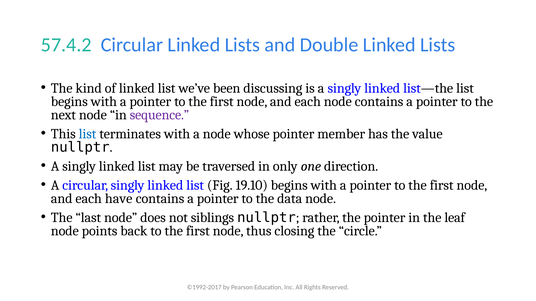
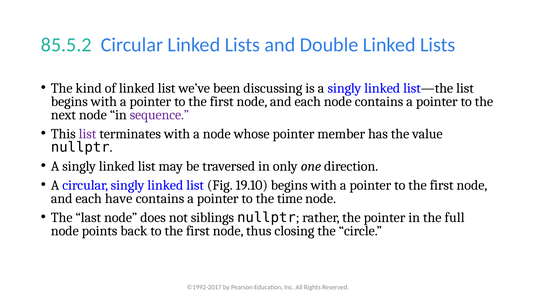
57.4.2: 57.4.2 -> 85.5.2
list at (88, 134) colour: blue -> purple
data: data -> time
leaf: leaf -> full
